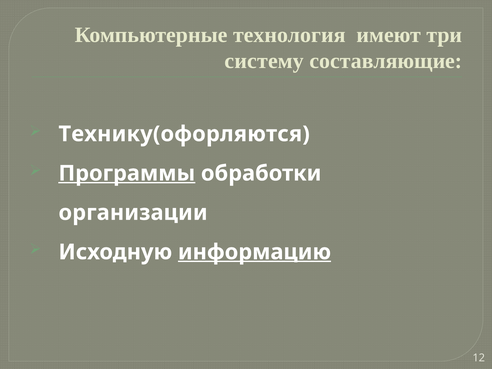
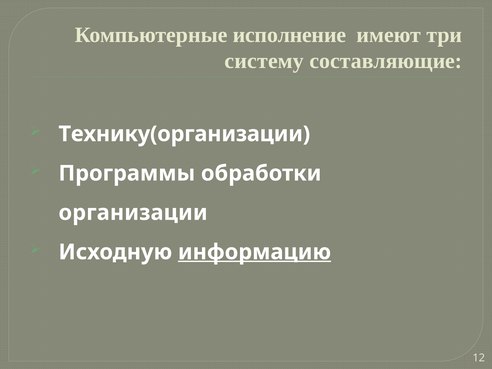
технология: технология -> исполнение
Технику(офорляются: Технику(офорляются -> Технику(организации
Программы underline: present -> none
